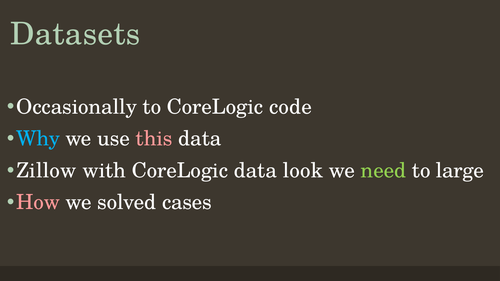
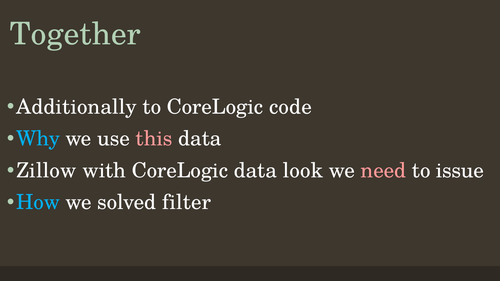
Datasets: Datasets -> Together
Occasionally: Occasionally -> Additionally
need colour: light green -> pink
large: large -> issue
How colour: pink -> light blue
cases: cases -> filter
